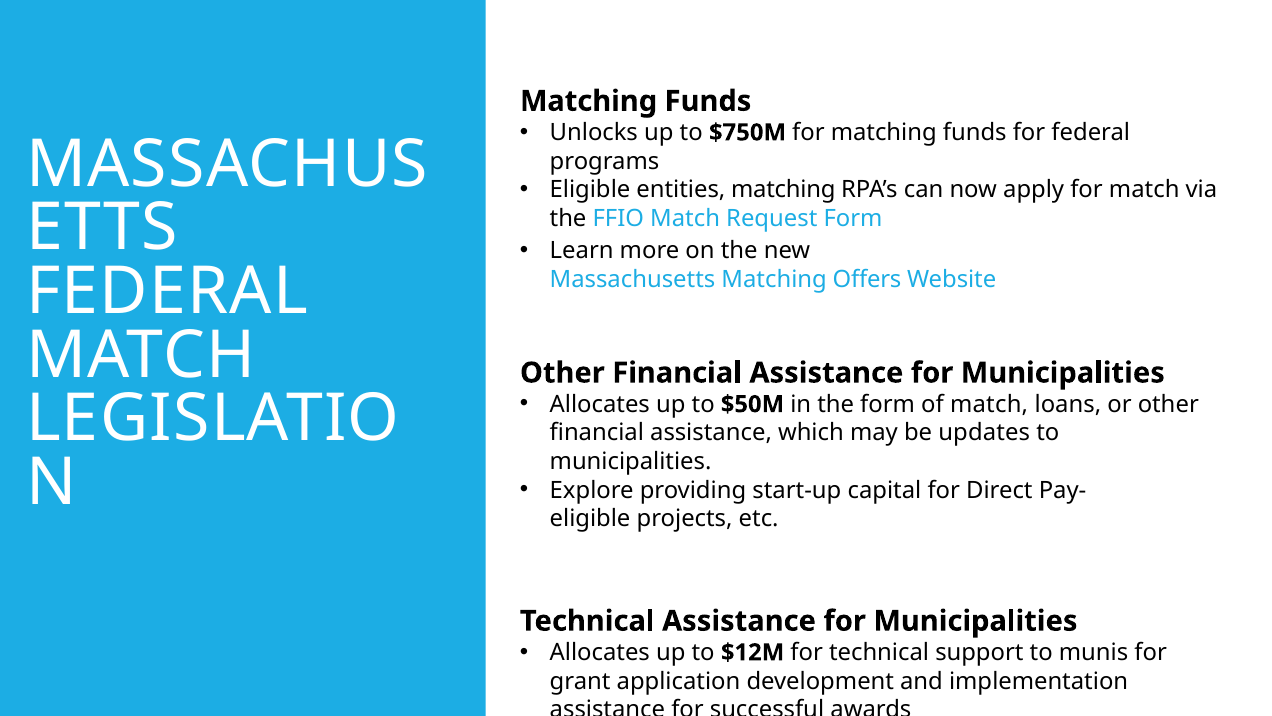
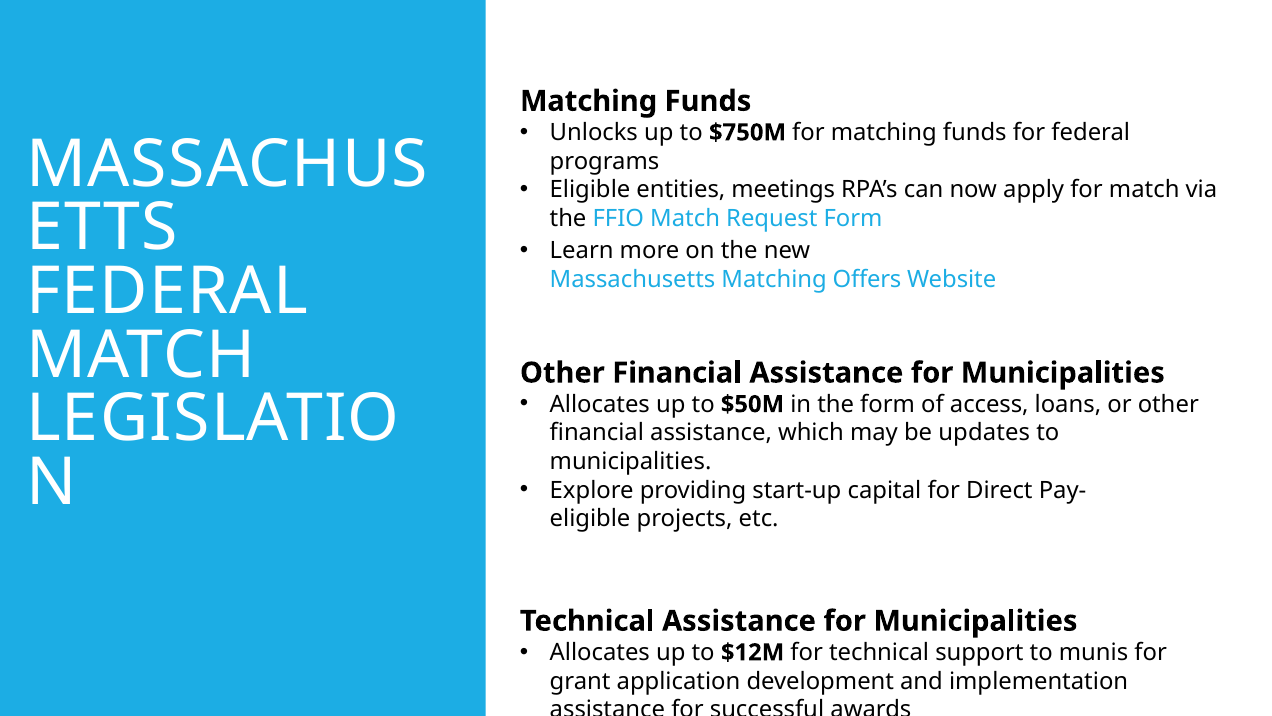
entities matching: matching -> meetings
of match: match -> access
